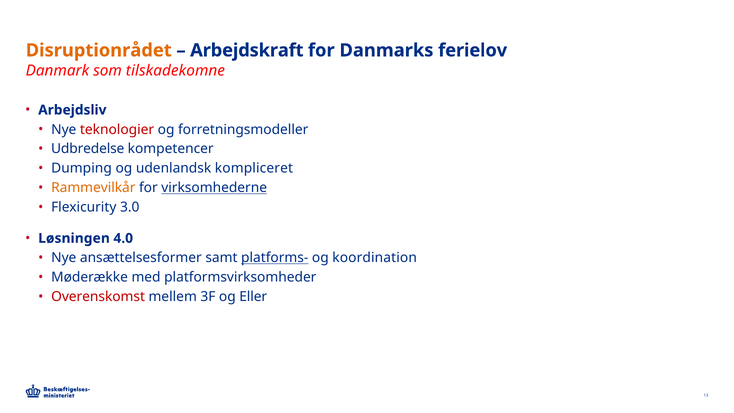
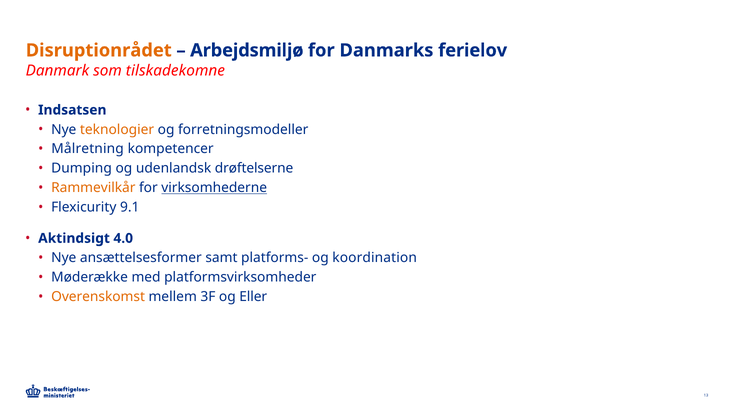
Arbejdskraft: Arbejdskraft -> Arbejdsmiljø
Arbejdsliv: Arbejdsliv -> Indsatsen
teknologier colour: red -> orange
Udbredelse: Udbredelse -> Målretning
kompliceret: kompliceret -> drøftelserne
3.0: 3.0 -> 9.1
Løsningen: Løsningen -> Aktindsigt
platforms- underline: present -> none
Overenskomst colour: red -> orange
